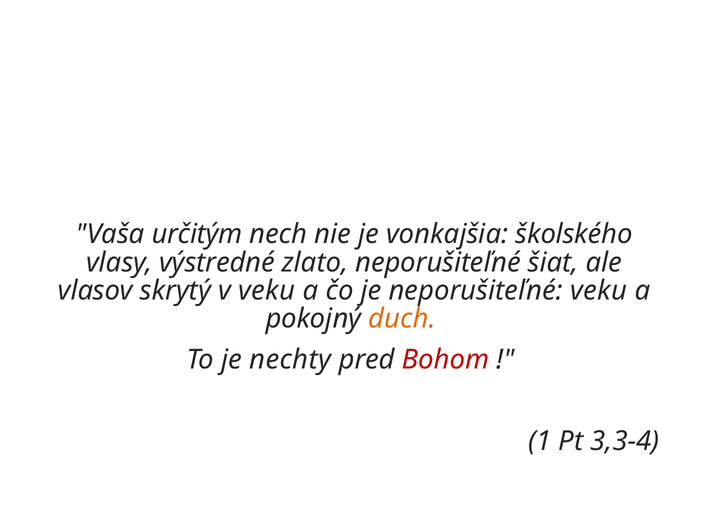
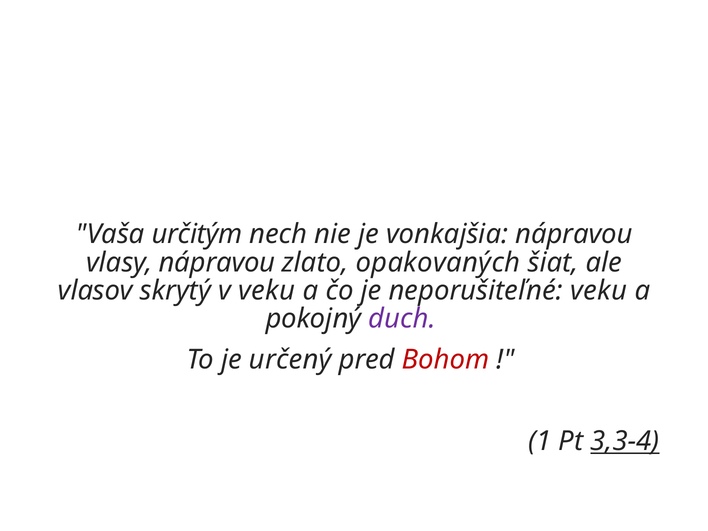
vonkajšia školského: školského -> nápravou
vlasy výstredné: výstredné -> nápravou
zlato neporušiteľné: neporušiteľné -> opakovaných
duch colour: orange -> purple
nechty: nechty -> určený
3,3-4 underline: none -> present
